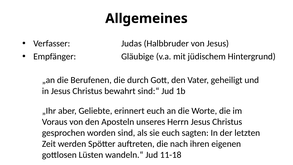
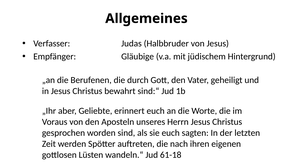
11-18: 11-18 -> 61-18
